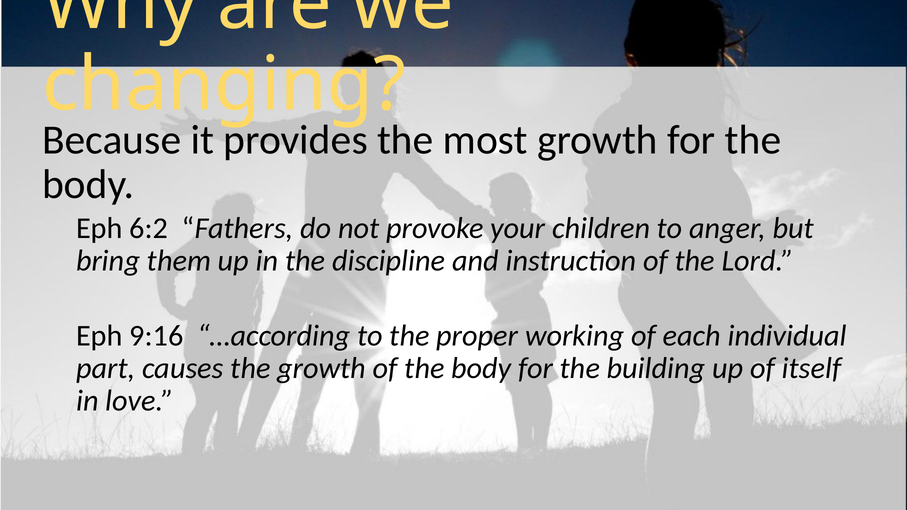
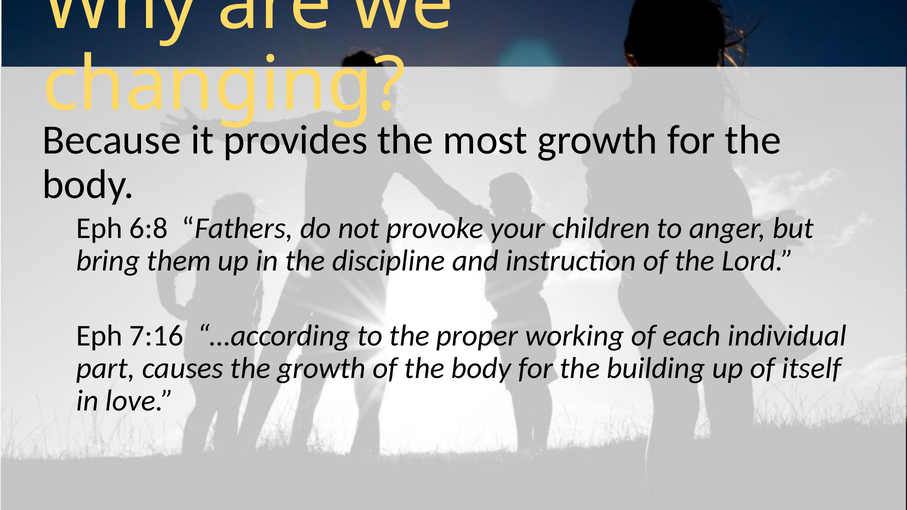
6:2: 6:2 -> 6:8
9:16: 9:16 -> 7:16
